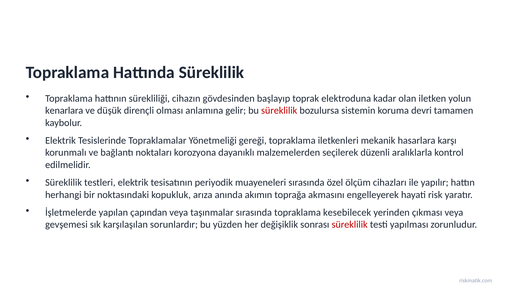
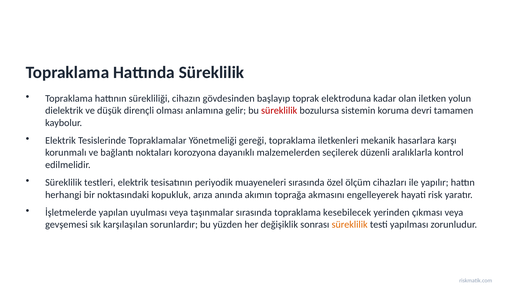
kenarlara: kenarlara -> dielektrik
çapından: çapından -> uyulması
süreklilik at (350, 225) colour: red -> orange
